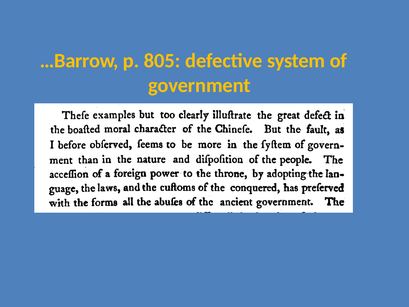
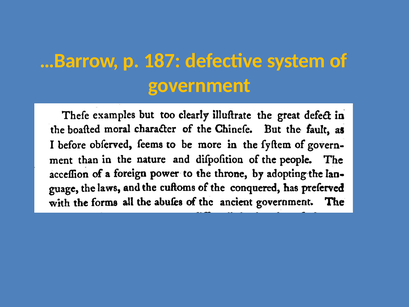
805: 805 -> 187
